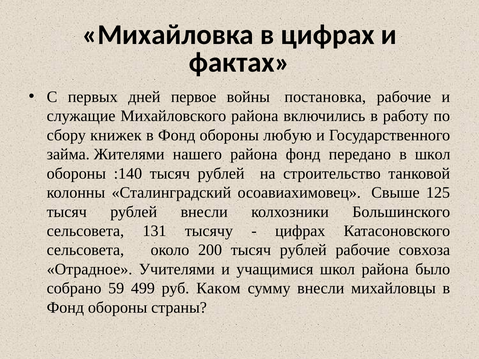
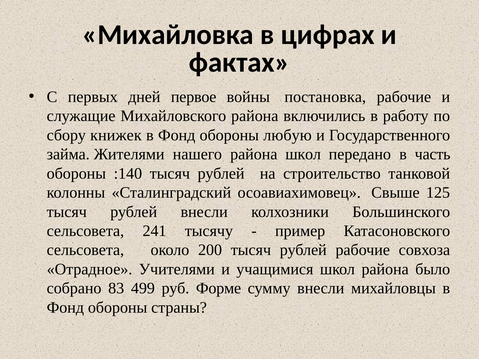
района фонд: фонд -> школ
в школ: школ -> часть
131: 131 -> 241
цифрах at (300, 231): цифрах -> пример
59: 59 -> 83
Каком: Каком -> Форме
